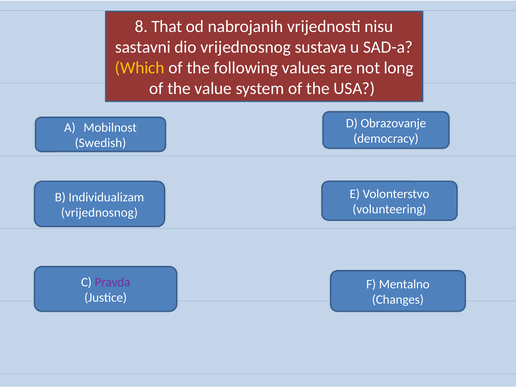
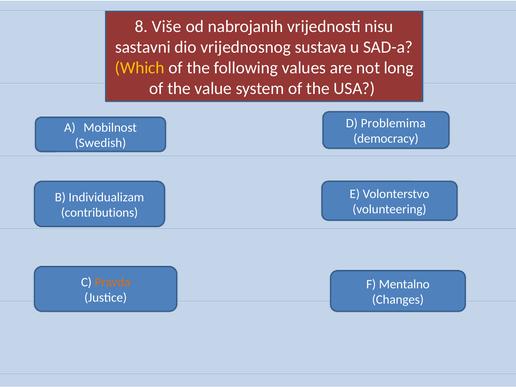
That: That -> Više
Obrazovanje: Obrazovanje -> Problemima
vrijednosnog at (99, 213): vrijednosnog -> contributions
Pravda colour: purple -> orange
